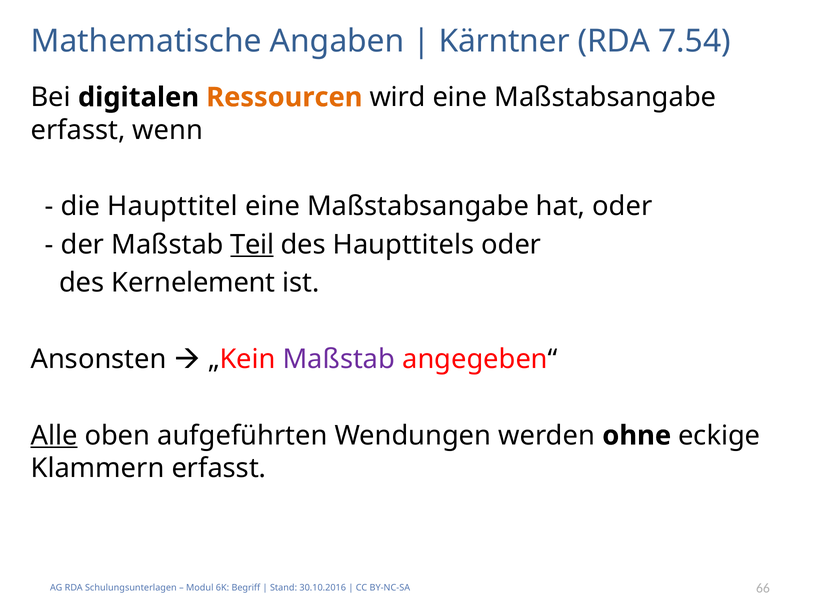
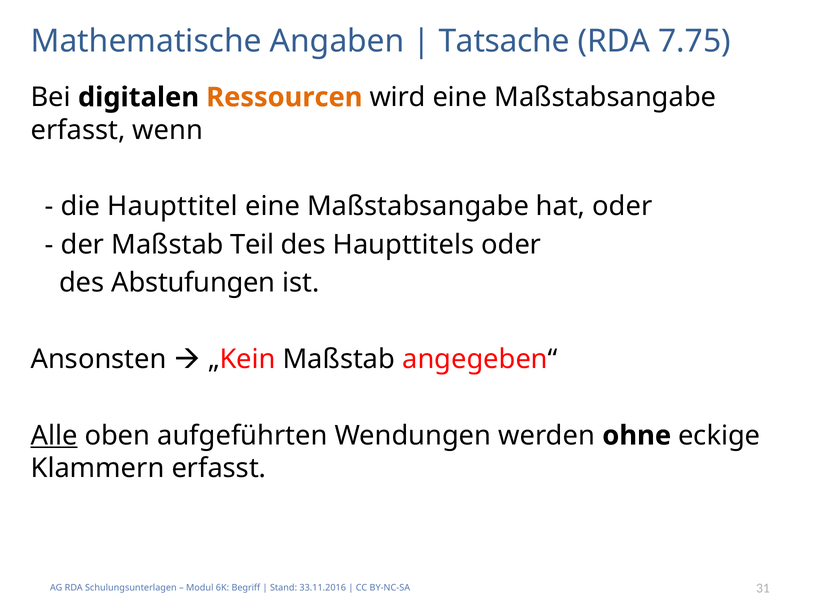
Kärntner: Kärntner -> Tatsache
7.54: 7.54 -> 7.75
Teil underline: present -> none
Kernelement: Kernelement -> Abstufungen
Maßstab at (339, 359) colour: purple -> black
30.10.2016: 30.10.2016 -> 33.11.2016
66: 66 -> 31
